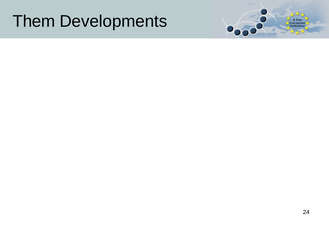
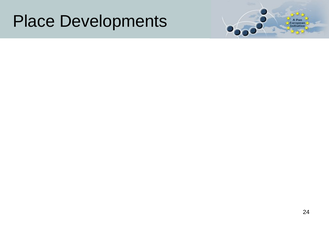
Them: Them -> Place
